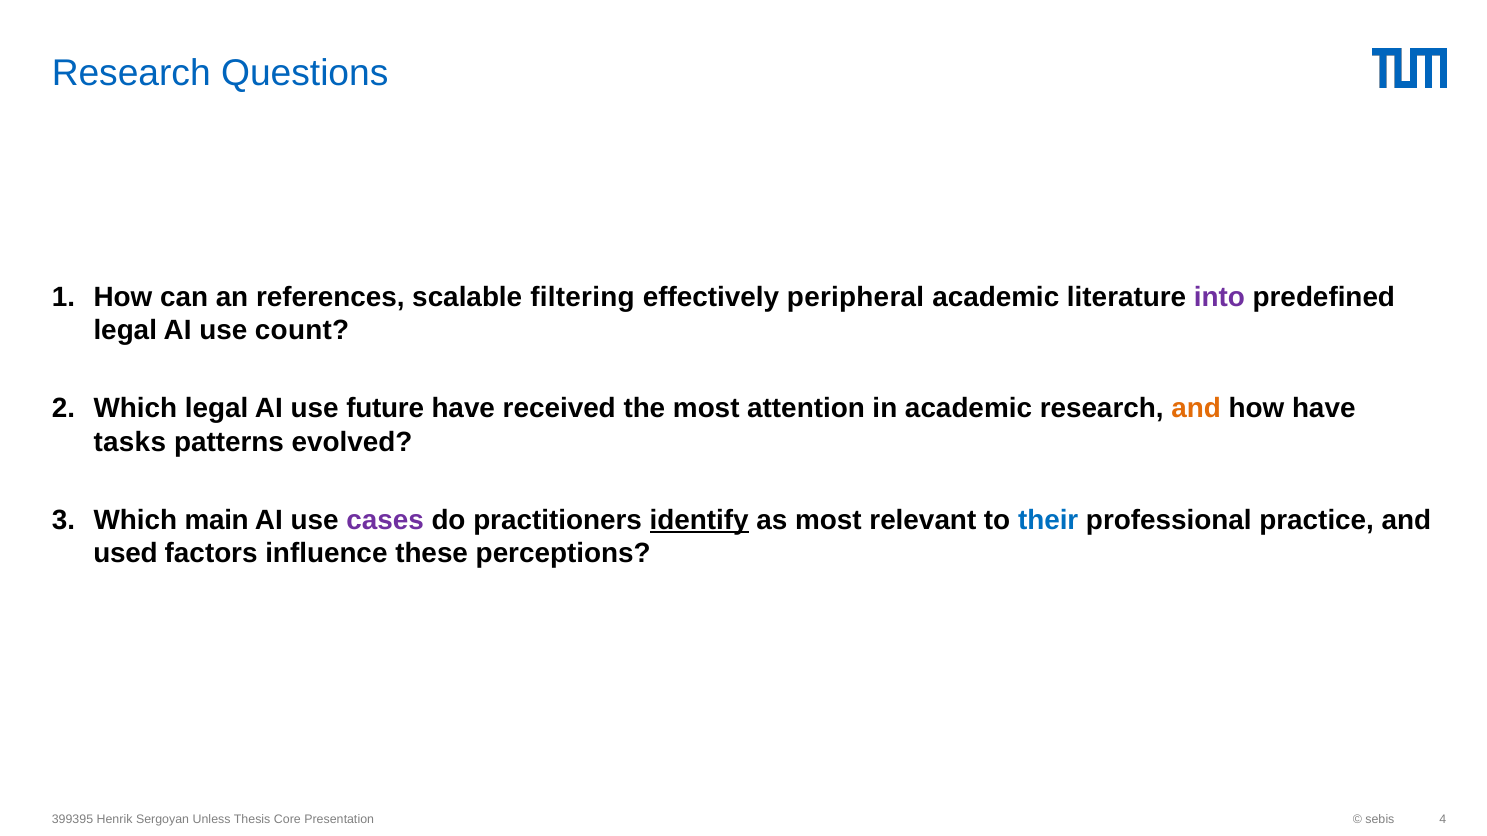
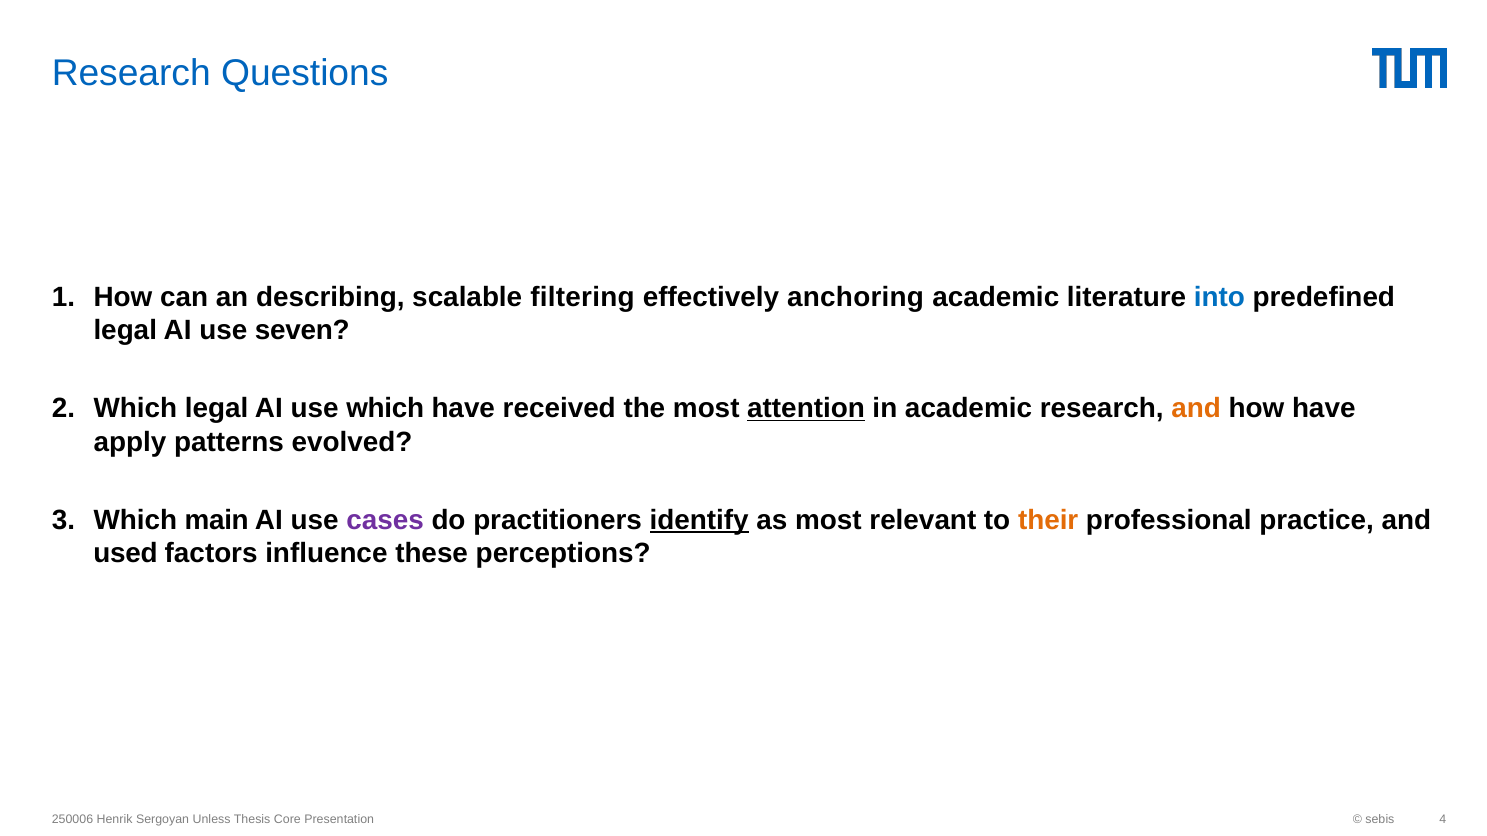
references: references -> describing
peripheral: peripheral -> anchoring
into colour: purple -> blue
count: count -> seven
use future: future -> which
attention underline: none -> present
tasks: tasks -> apply
their colour: blue -> orange
399395: 399395 -> 250006
